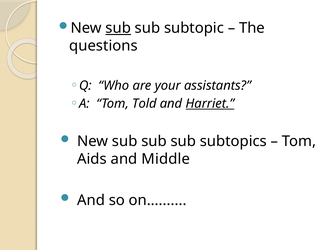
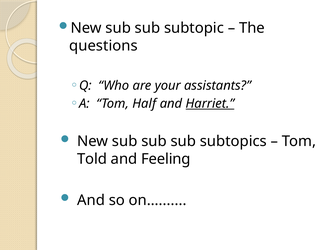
sub at (118, 28) underline: present -> none
Told: Told -> Half
Aids: Aids -> Told
Middle: Middle -> Feeling
